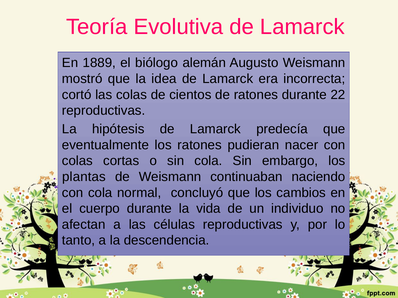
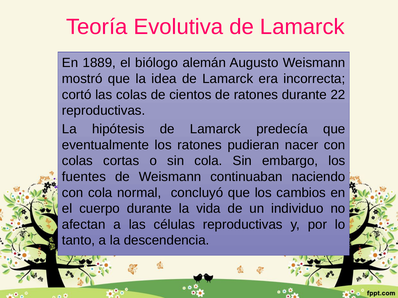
plantas: plantas -> fuentes
